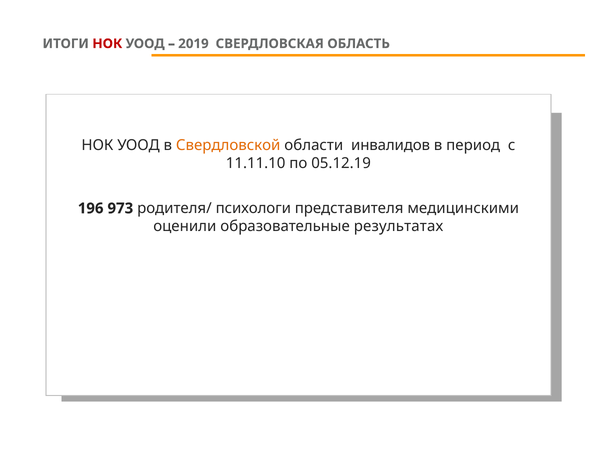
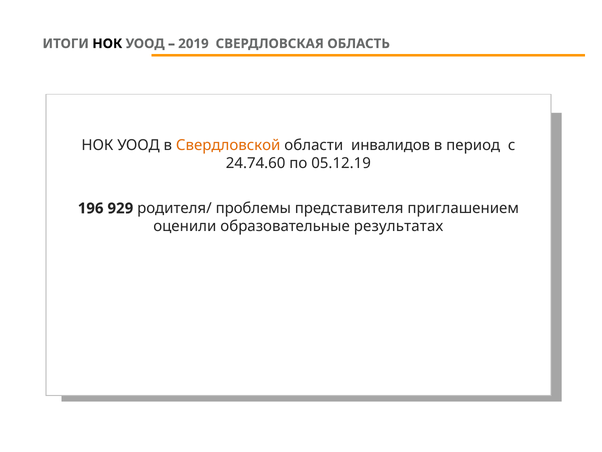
НОК at (107, 44) colour: red -> black
11.11.10: 11.11.10 -> 24.74.60
973: 973 -> 929
психологи: психологи -> проблемы
медицинскими: медицинскими -> приглашением
